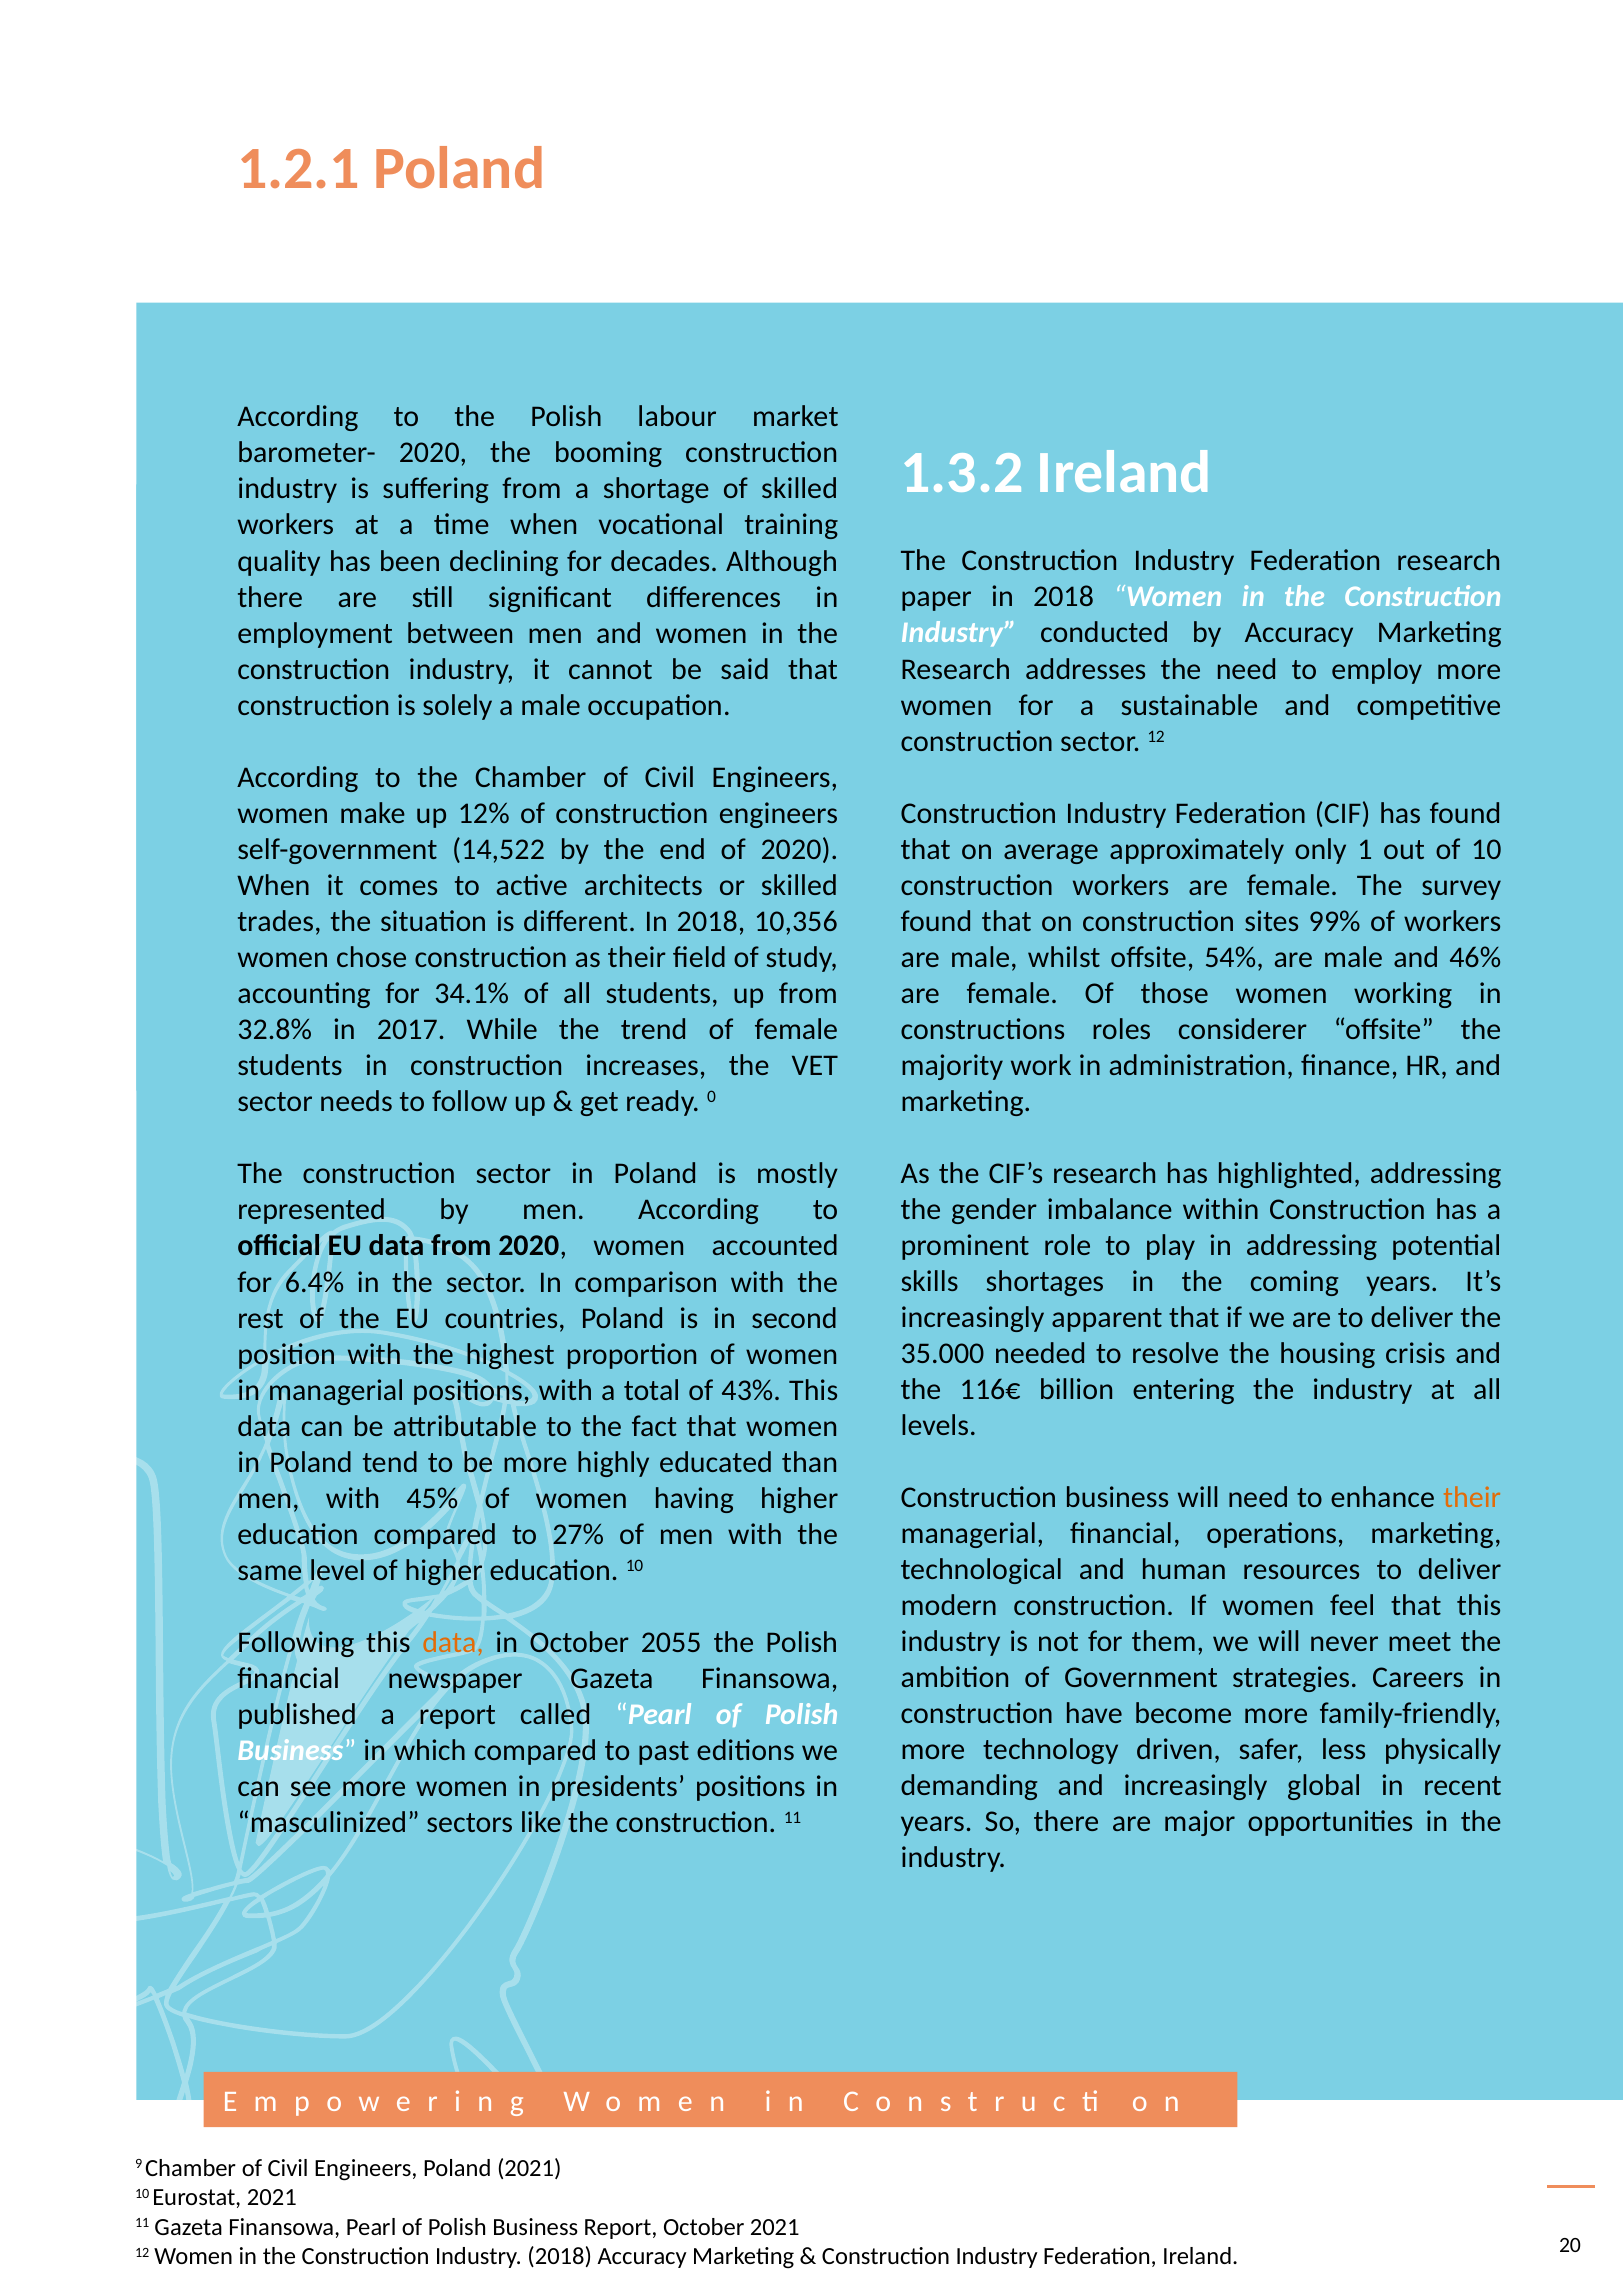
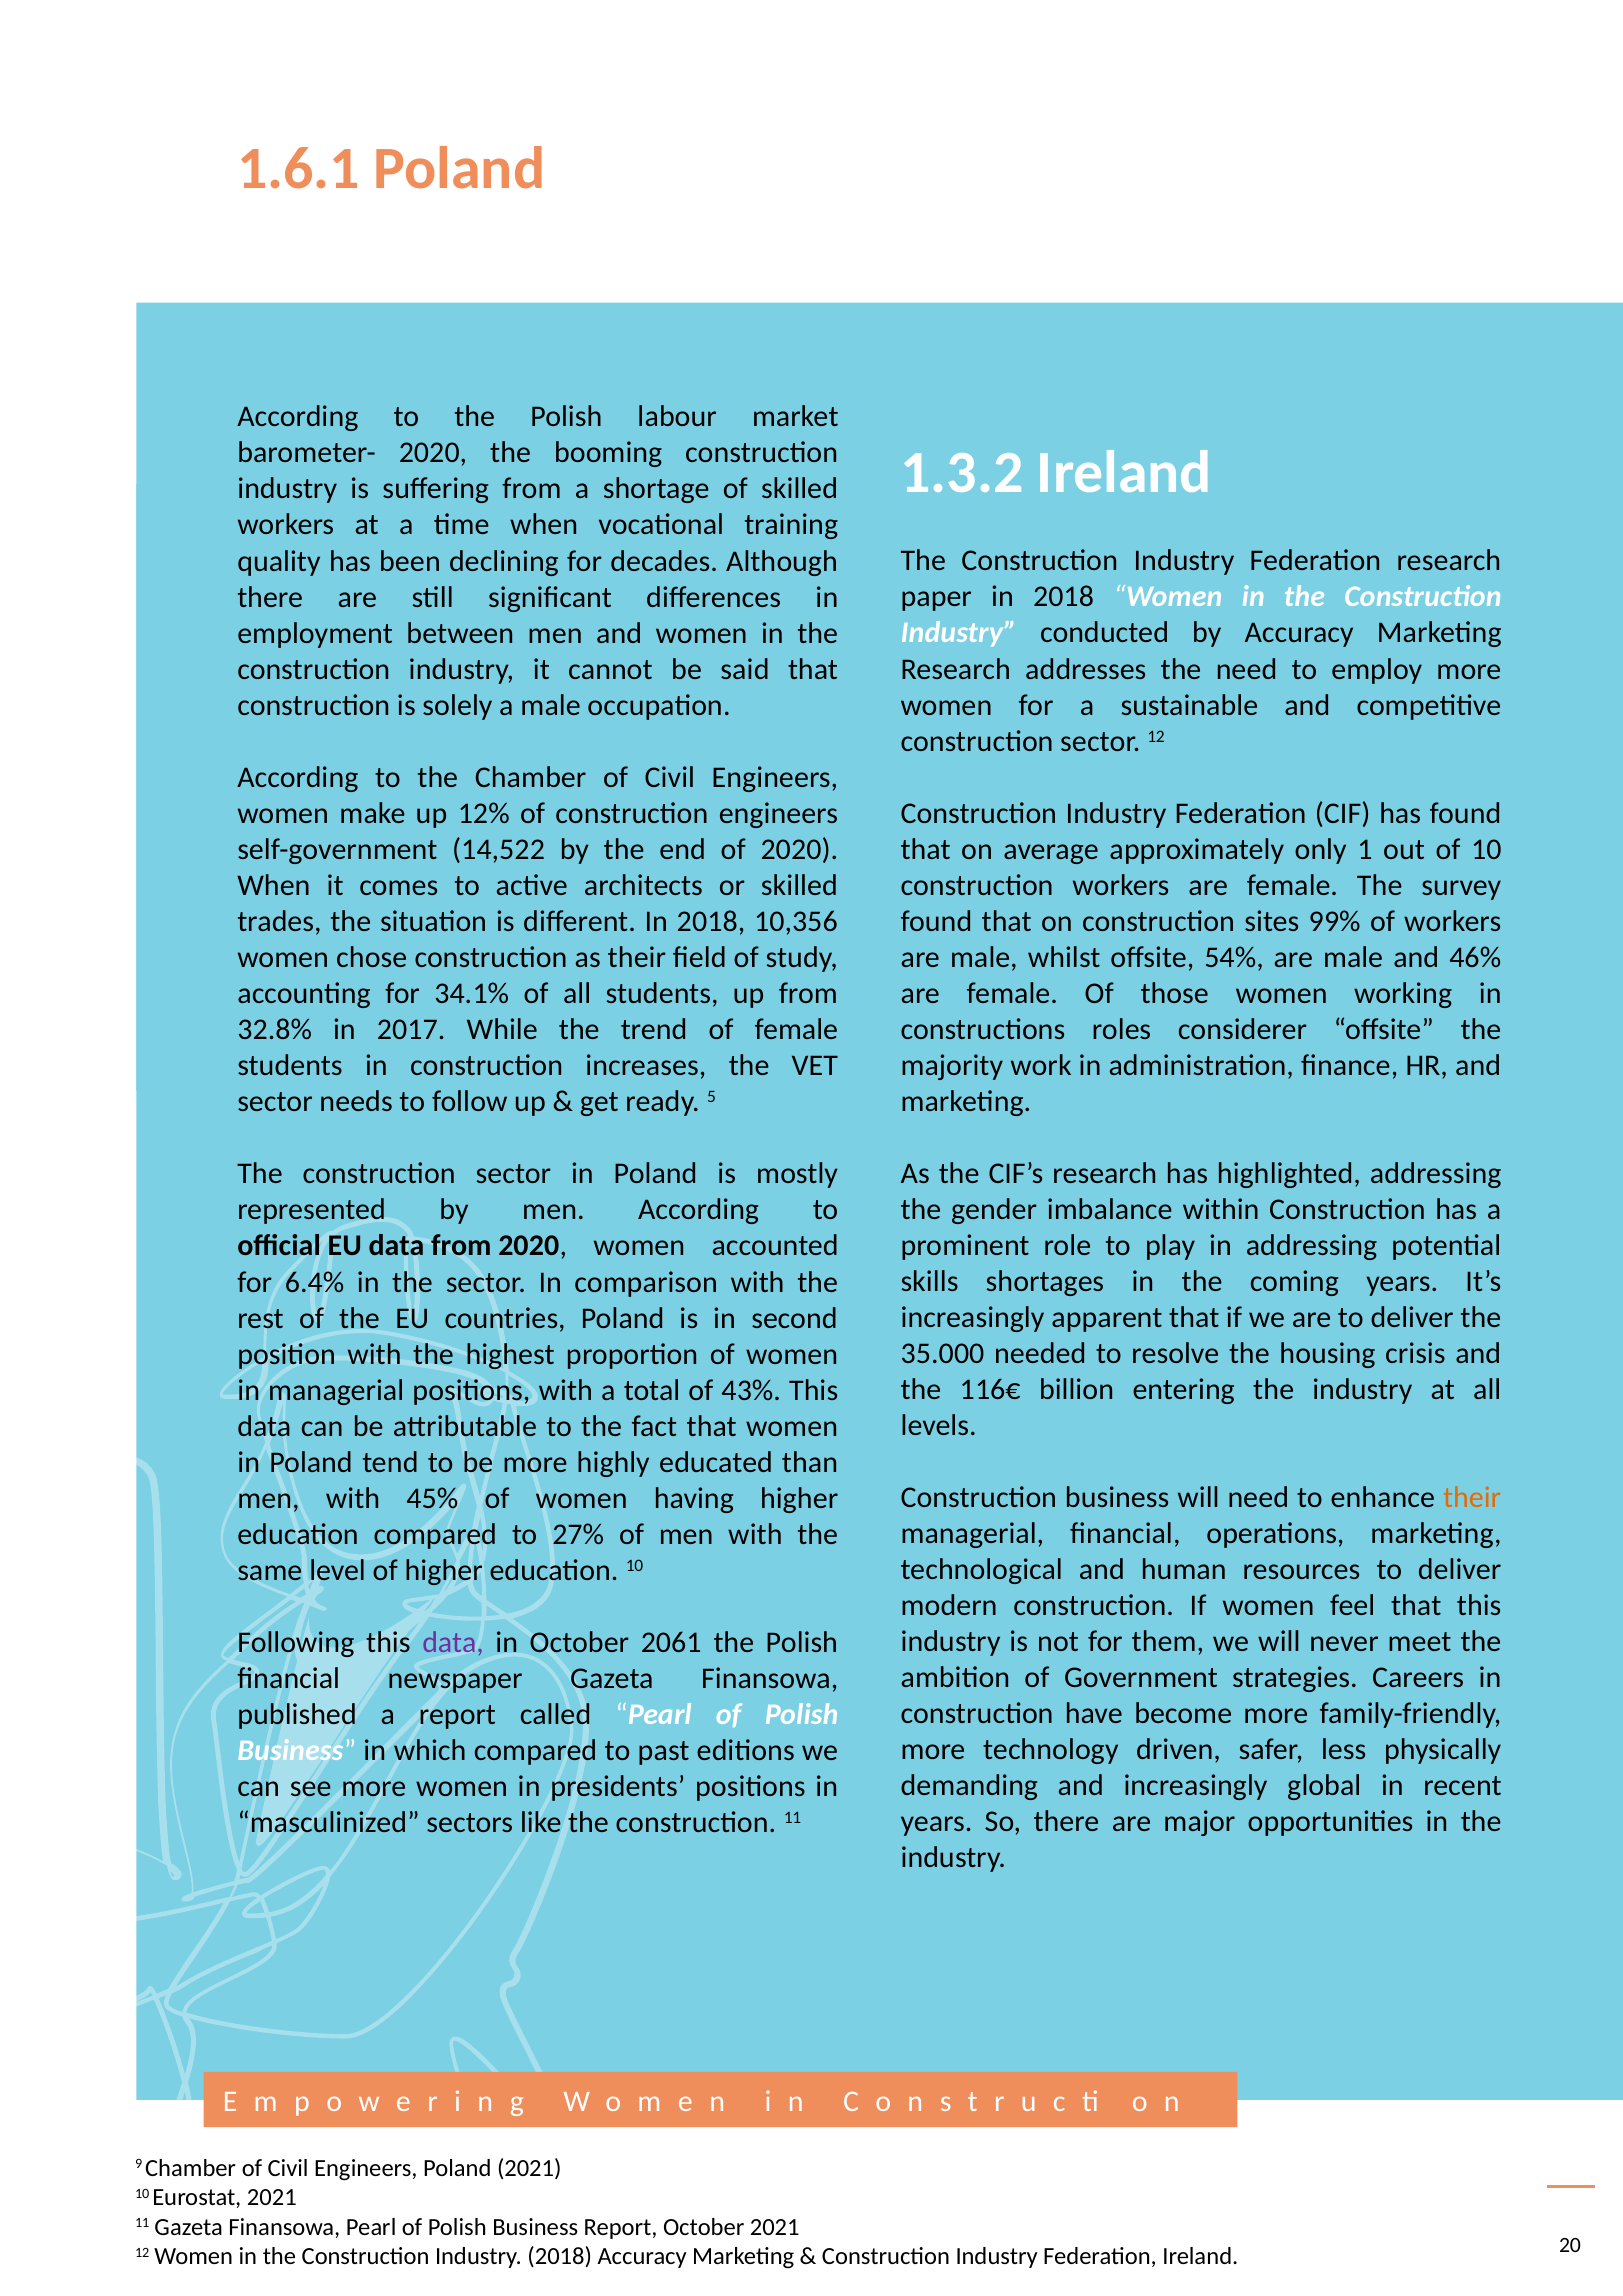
1.2.1: 1.2.1 -> 1.6.1
0: 0 -> 5
data at (453, 1642) colour: orange -> purple
2055: 2055 -> 2061
